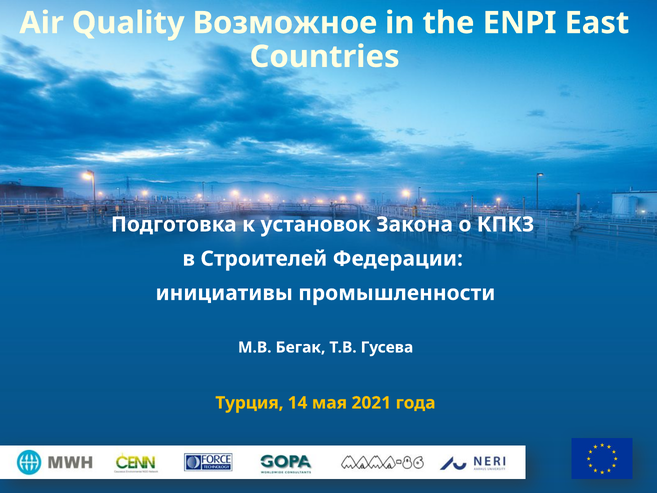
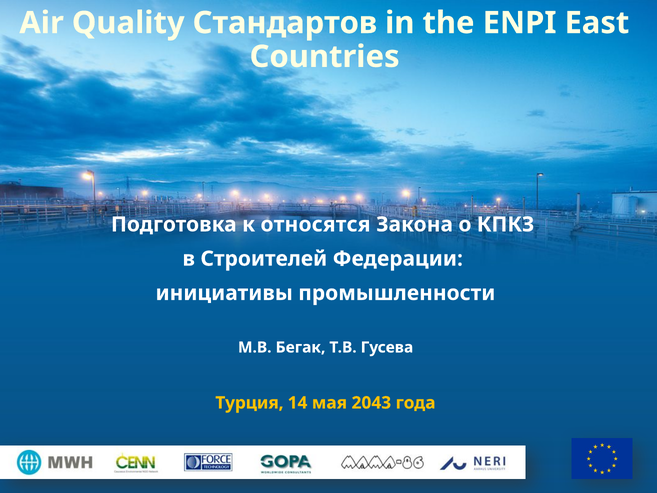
Возможное: Возможное -> Стандартов
установок: установок -> относятся
2021: 2021 -> 2043
